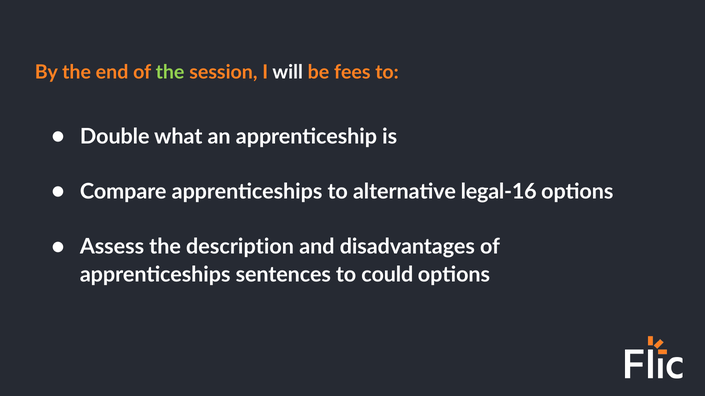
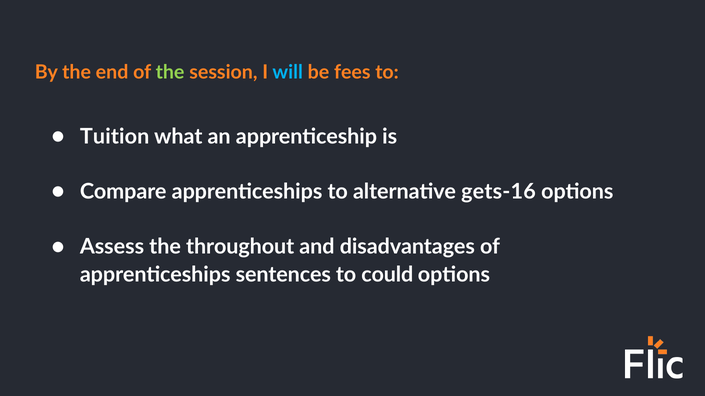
will colour: white -> light blue
Double: Double -> Tuition
legal-16: legal-16 -> gets-16
description: description -> throughout
